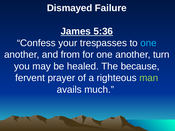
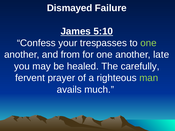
5:36: 5:36 -> 5:10
one at (148, 43) colour: light blue -> light green
turn: turn -> late
because: because -> carefully
